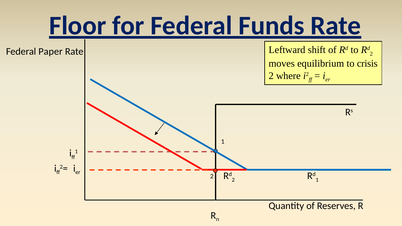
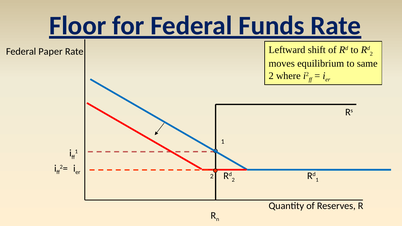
crisis: crisis -> same
